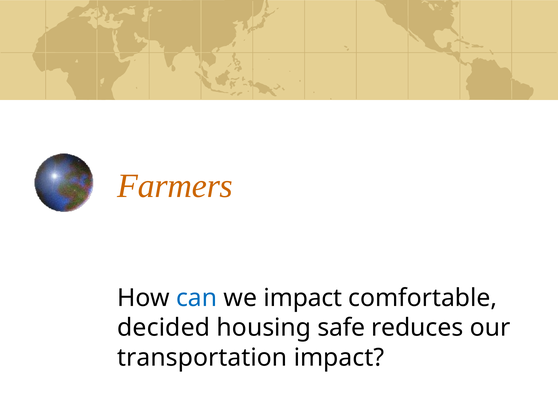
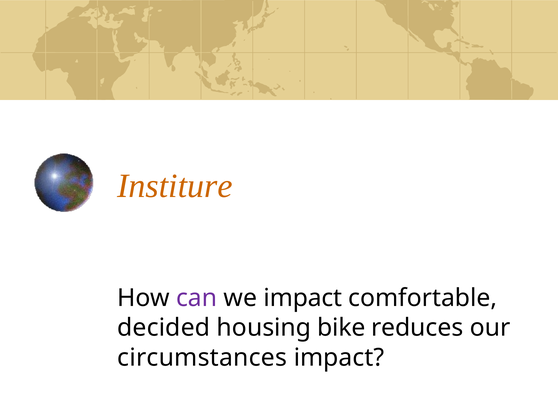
Farmers: Farmers -> Institure
can colour: blue -> purple
safe: safe -> bike
transportation: transportation -> circumstances
